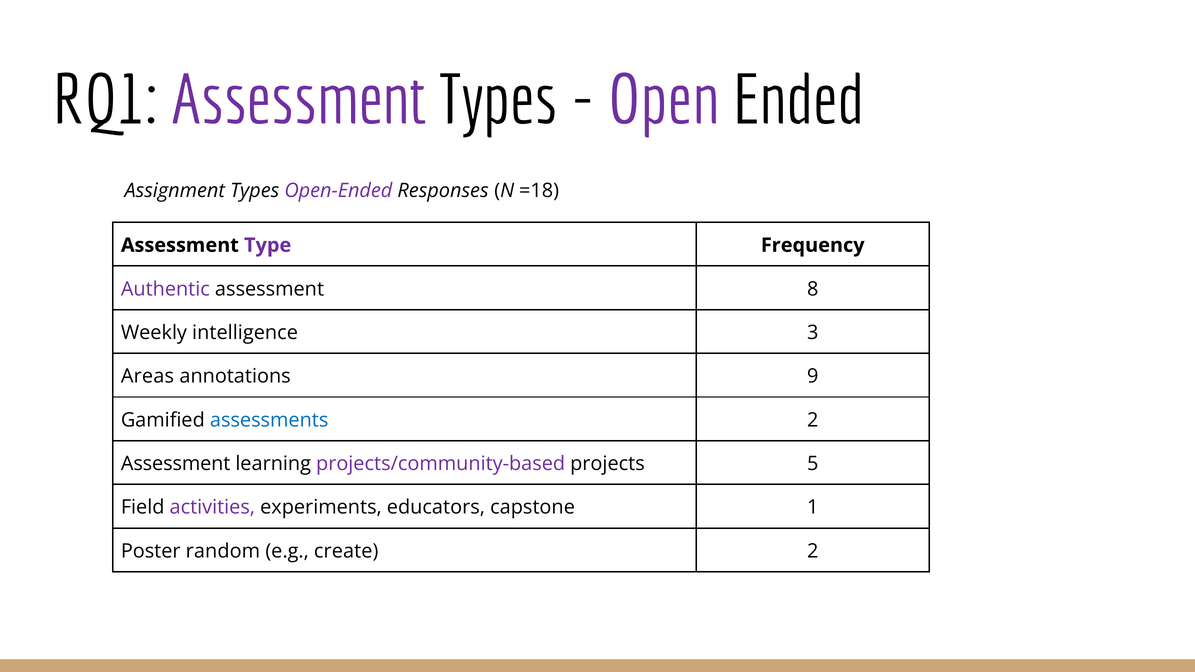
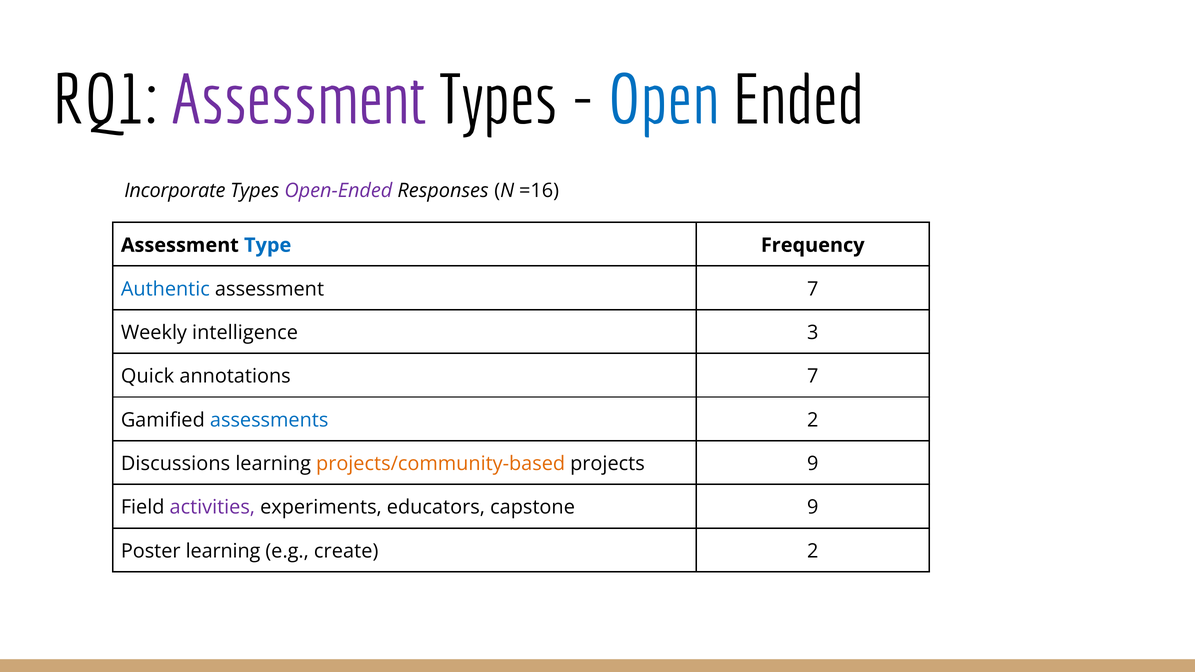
Open colour: purple -> blue
Assignment: Assignment -> Incorporate
=18: =18 -> =16
Type colour: purple -> blue
Authentic colour: purple -> blue
assessment 8: 8 -> 7
Areas: Areas -> Quick
annotations 9: 9 -> 7
Assessment at (176, 464): Assessment -> Discussions
projects/community-based colour: purple -> orange
projects 5: 5 -> 9
capstone 1: 1 -> 9
Poster random: random -> learning
